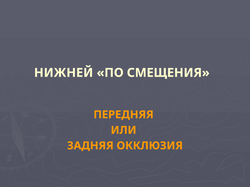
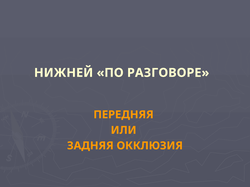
СМЕЩЕНИЯ: СМЕЩЕНИЯ -> РАЗГОВОРЕ
